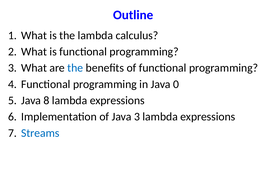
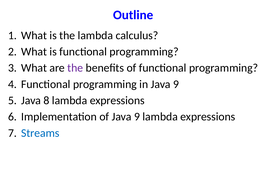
the at (75, 68) colour: blue -> purple
in Java 0: 0 -> 9
of Java 3: 3 -> 9
